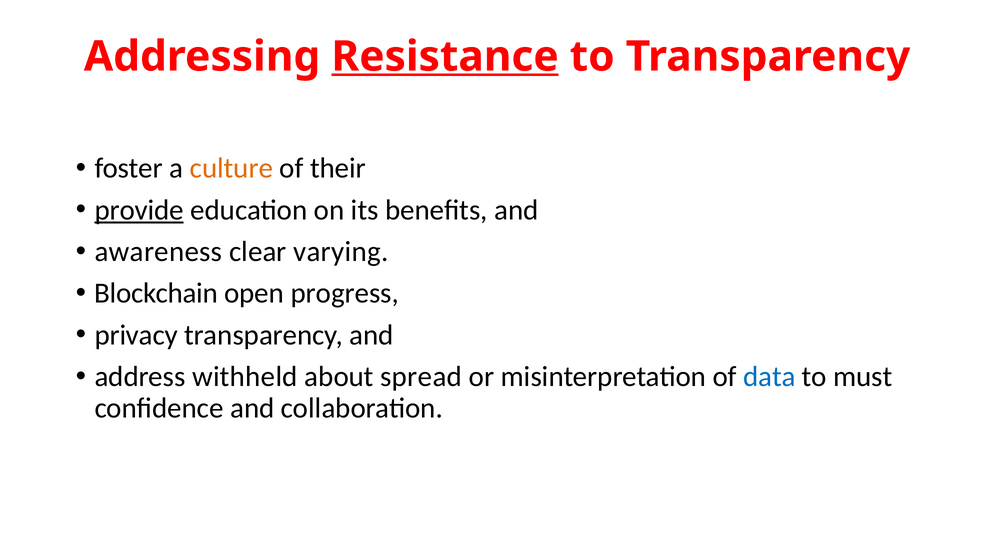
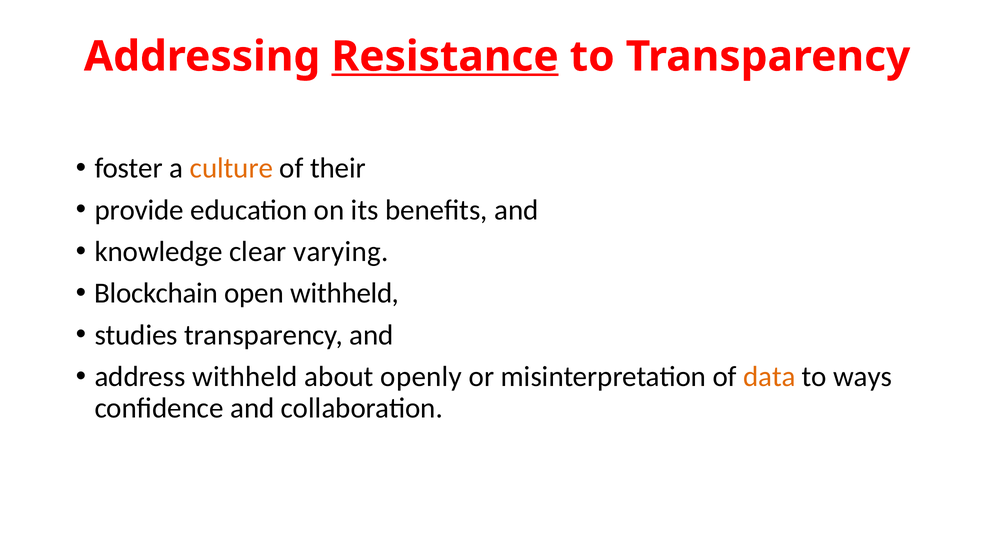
provide underline: present -> none
awareness: awareness -> knowledge
open progress: progress -> withheld
privacy: privacy -> studies
spread: spread -> openly
data colour: blue -> orange
must: must -> ways
